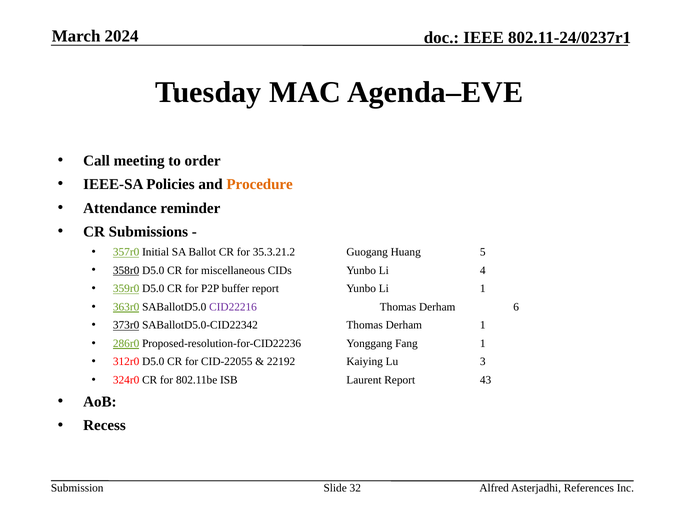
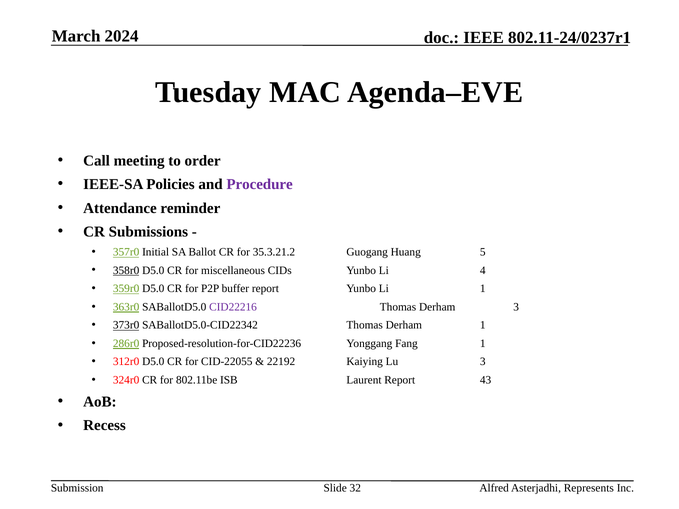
Procedure colour: orange -> purple
Derham 6: 6 -> 3
References: References -> Represents
